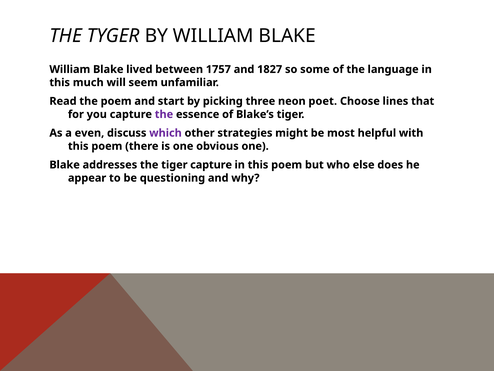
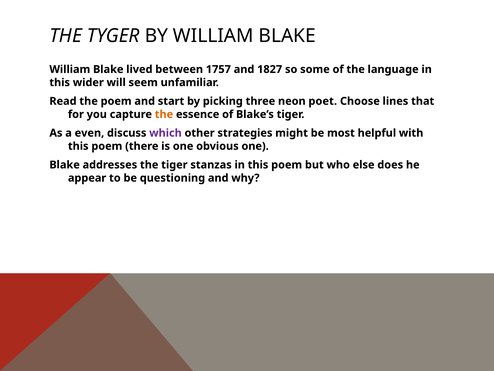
much: much -> wider
the at (164, 114) colour: purple -> orange
tiger capture: capture -> stanzas
